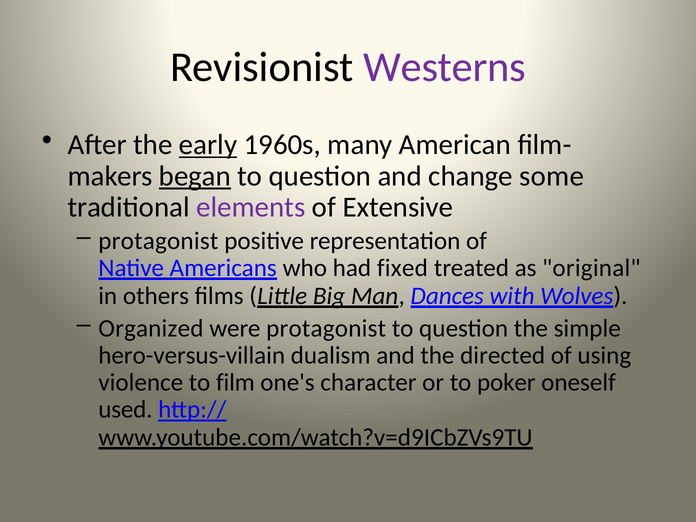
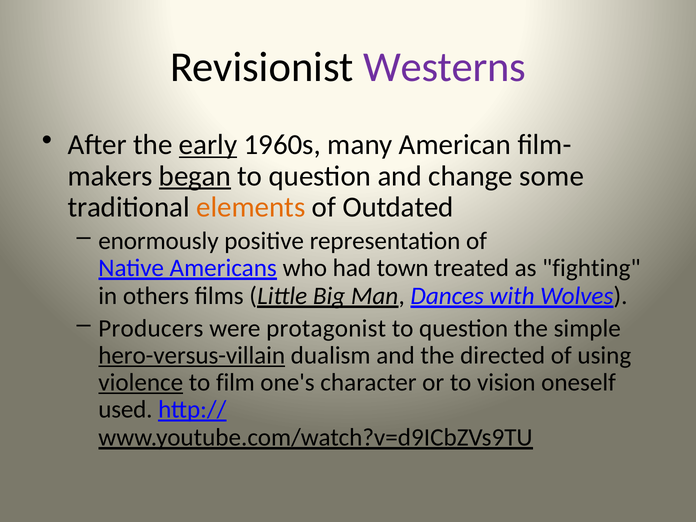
elements colour: purple -> orange
Extensive: Extensive -> Outdated
protagonist at (158, 241): protagonist -> enormously
fixed: fixed -> town
original: original -> fighting
Organized: Organized -> Producers
hero-versus-villain underline: none -> present
violence underline: none -> present
poker: poker -> vision
